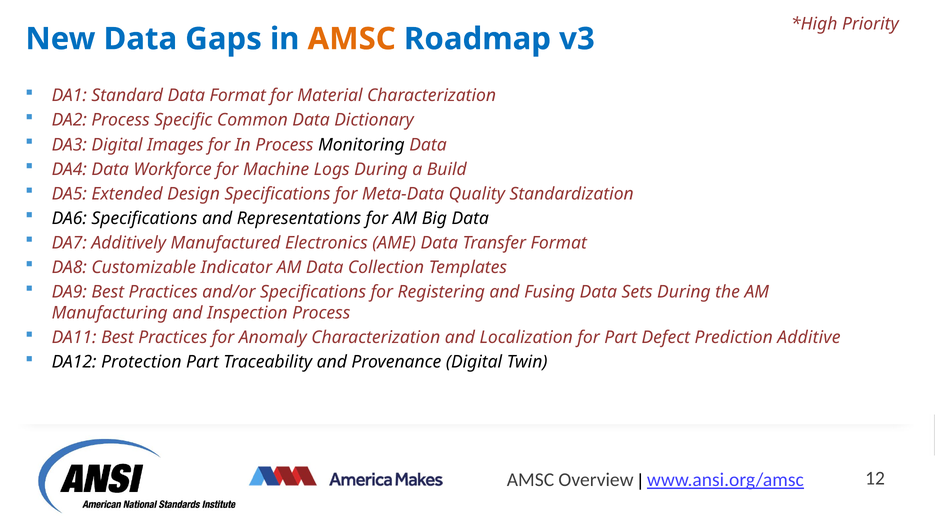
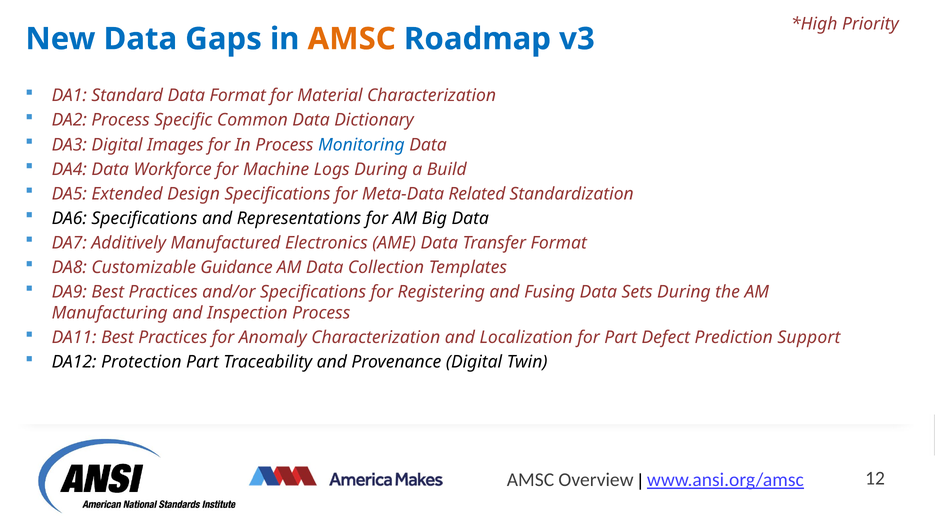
Monitoring colour: black -> blue
Quality: Quality -> Related
Indicator: Indicator -> Guidance
Additive: Additive -> Support
